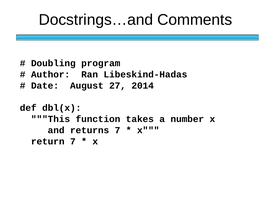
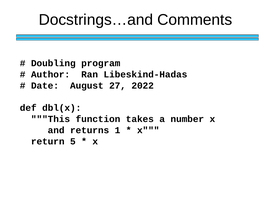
2014: 2014 -> 2022
returns 7: 7 -> 1
return 7: 7 -> 5
